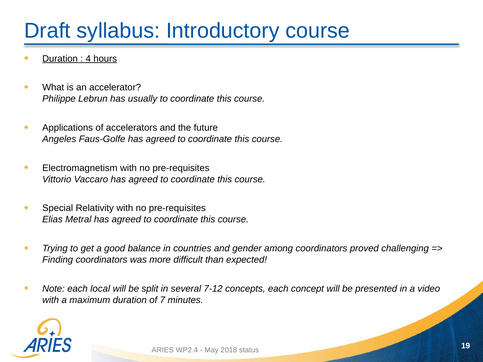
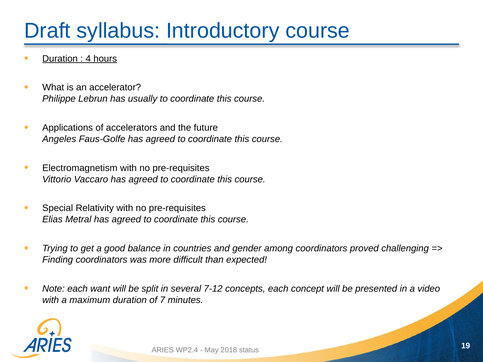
local: local -> want
